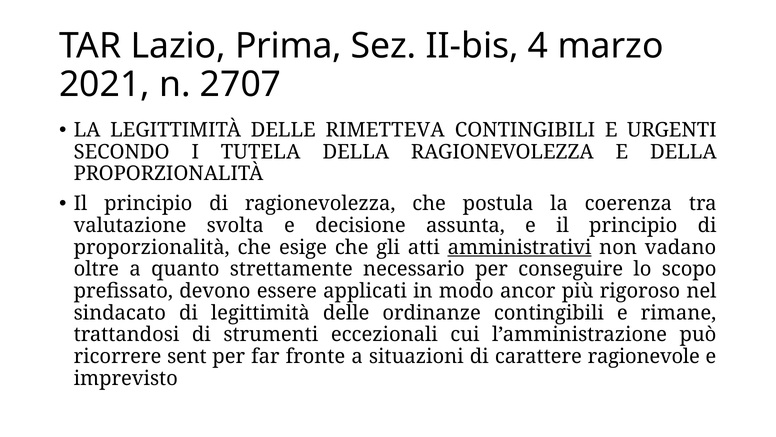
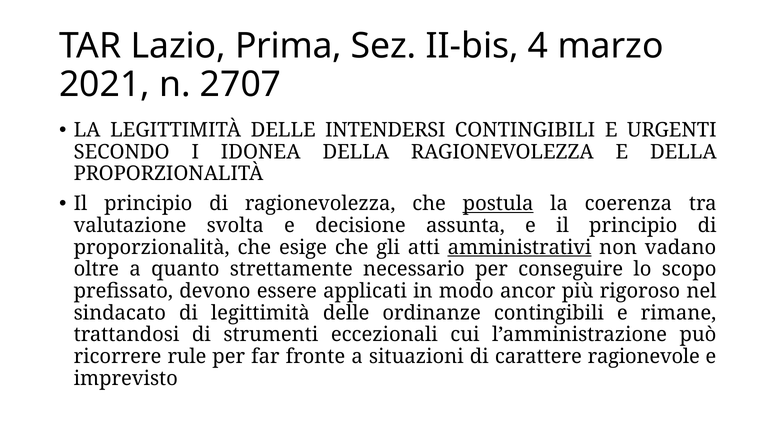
RIMETTEVA: RIMETTEVA -> INTENDERSI
TUTELA: TUTELA -> IDONEA
postula underline: none -> present
sent: sent -> rule
